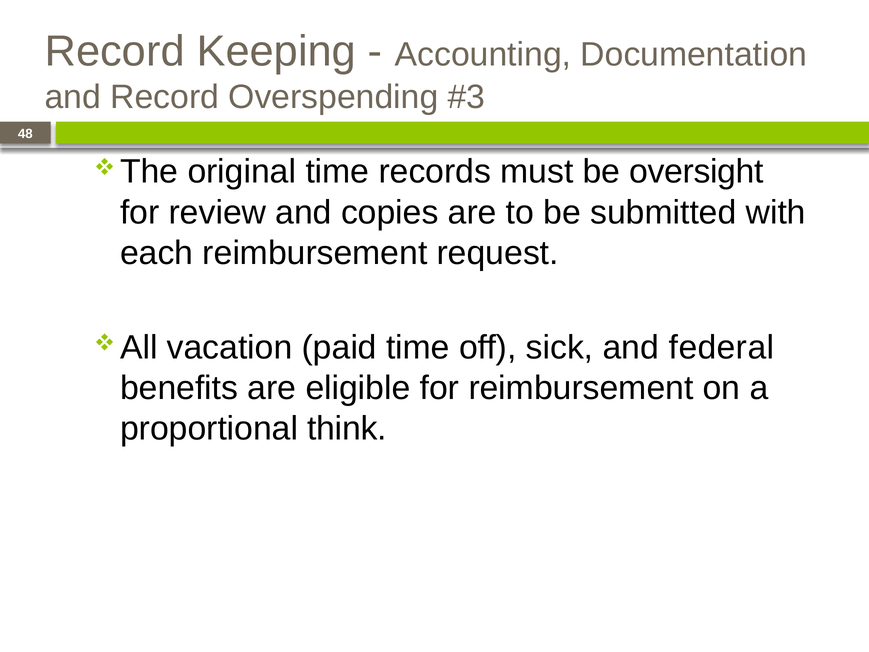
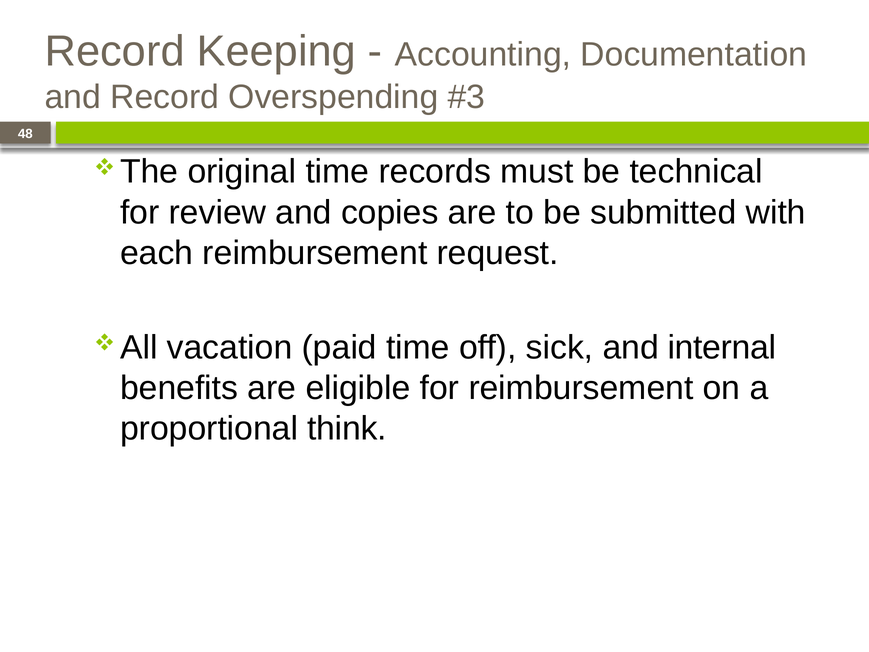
oversight: oversight -> technical
federal: federal -> internal
